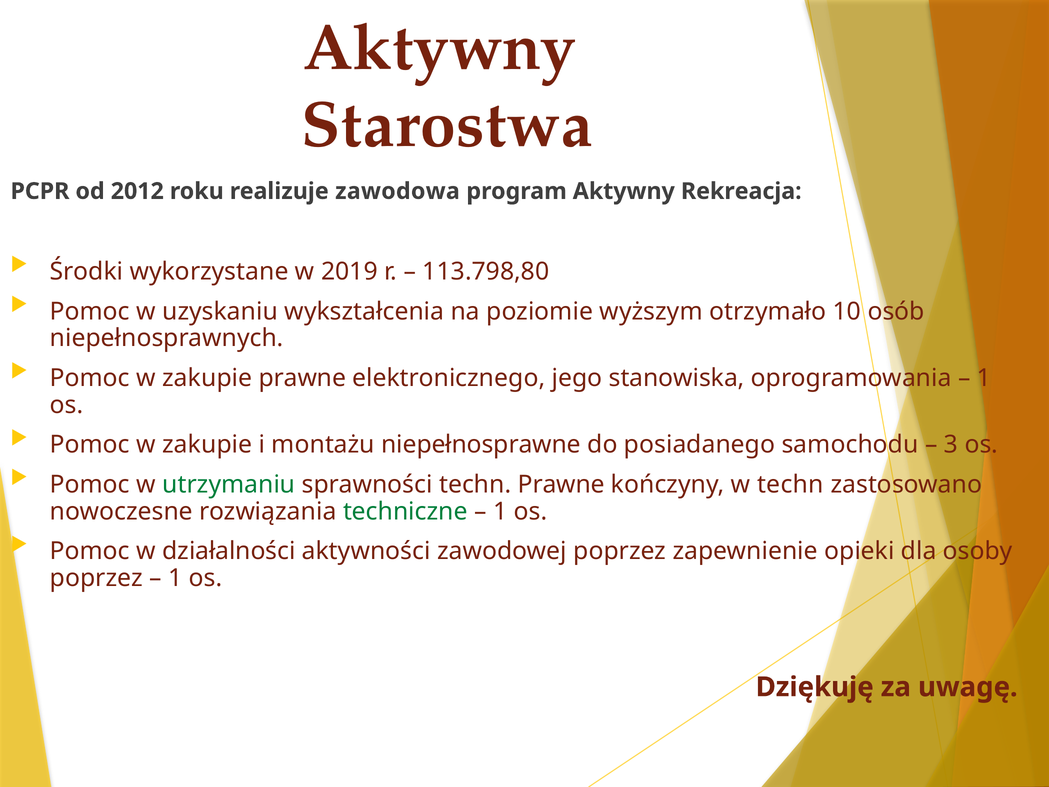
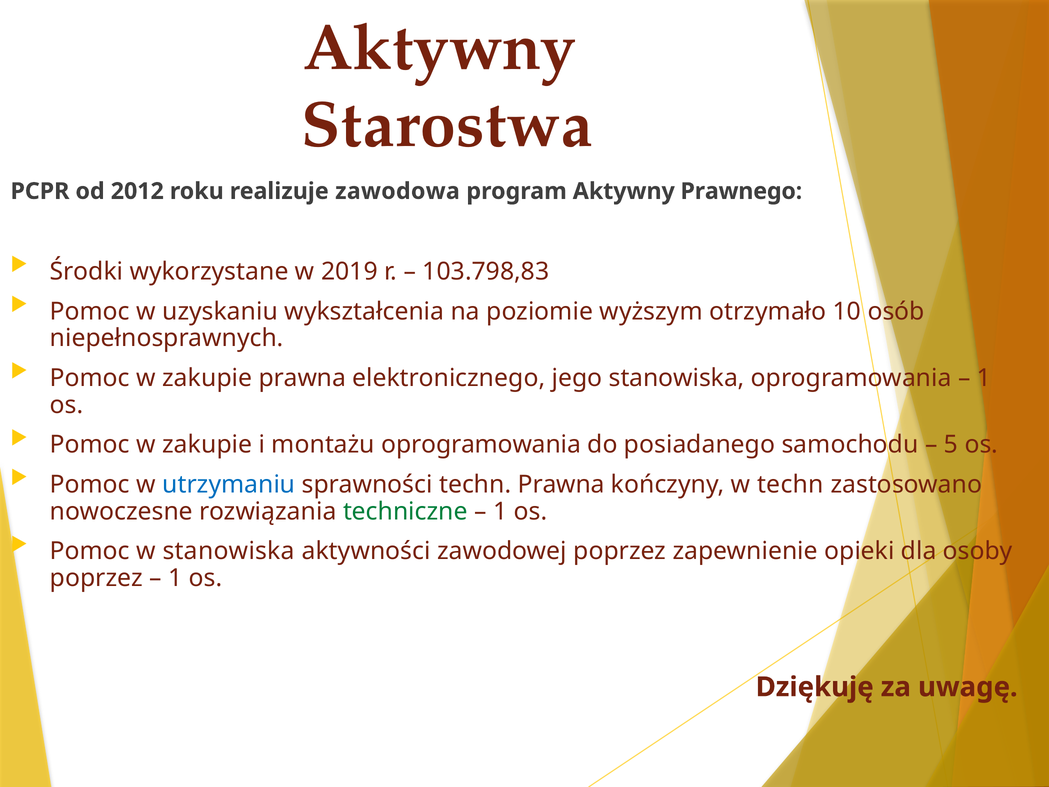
Rekreacja: Rekreacja -> Prawnego
113.798,80: 113.798,80 -> 103.798,83
zakupie prawne: prawne -> prawna
montażu niepełnosprawne: niepełnosprawne -> oprogramowania
3: 3 -> 5
utrzymaniu colour: green -> blue
techn Prawne: Prawne -> Prawna
w działalności: działalności -> stanowiska
